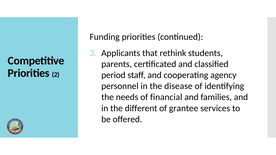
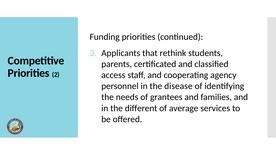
period: period -> access
financial: financial -> grantees
grantee: grantee -> average
